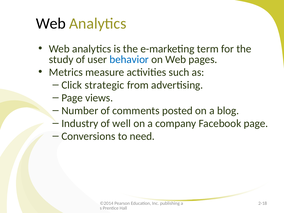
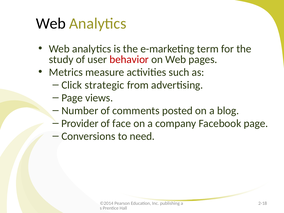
behavior colour: blue -> red
Industry: Industry -> Provider
well: well -> face
